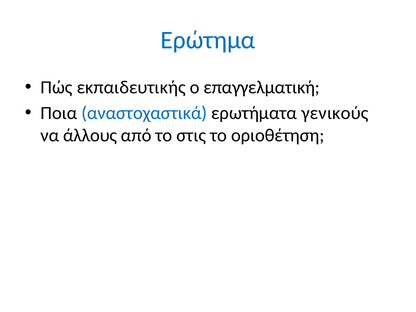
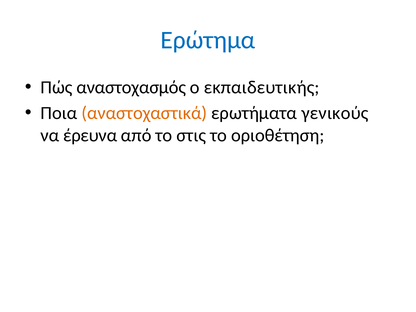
εκπαιδευτικής: εκπαιδευτικής -> αναστοχασμός
επαγγελματική: επαγγελματική -> εκπαιδευτικής
αναστοχαστικά colour: blue -> orange
άλλους: άλλους -> έρευνα
